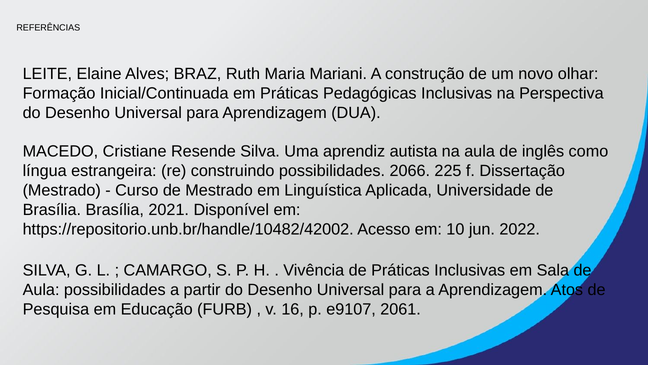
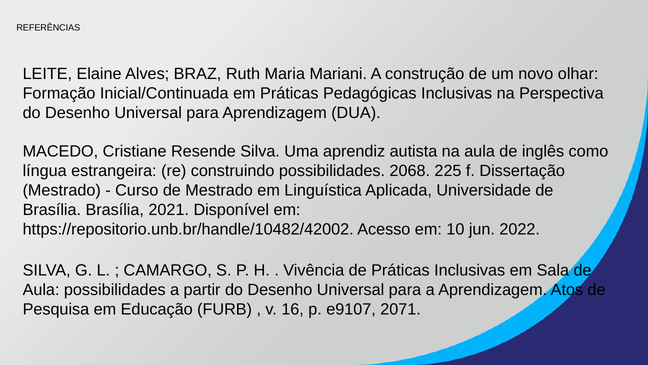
2066: 2066 -> 2068
2061: 2061 -> 2071
